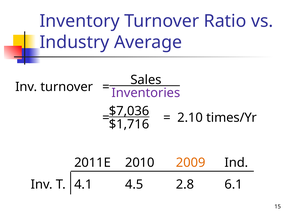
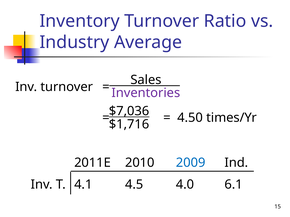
2.10: 2.10 -> 4.50
2009 colour: orange -> blue
2.8: 2.8 -> 4.0
